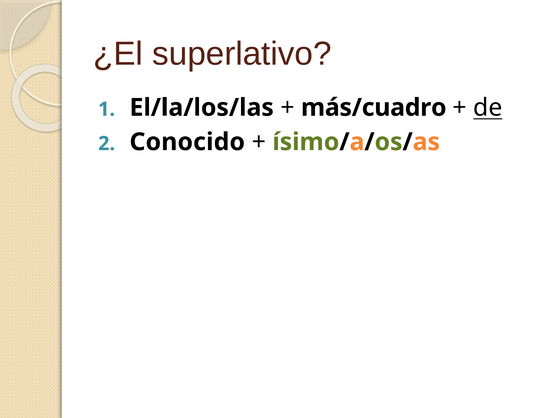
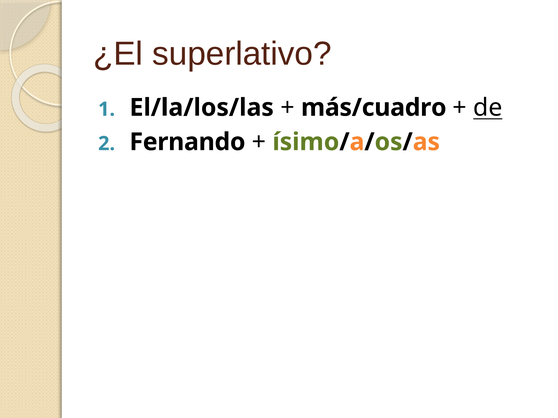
Conocido: Conocido -> Fernando
